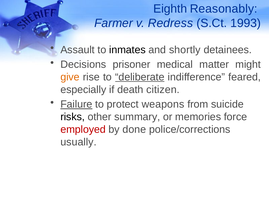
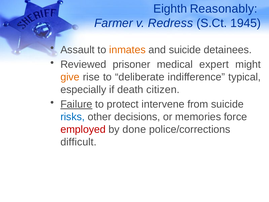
1993: 1993 -> 1945
inmates colour: black -> orange
and shortly: shortly -> suicide
Decisions: Decisions -> Reviewed
matter: matter -> expert
deliberate underline: present -> none
feared: feared -> typical
weapons: weapons -> intervene
risks colour: black -> blue
summary: summary -> decisions
usually: usually -> difficult
